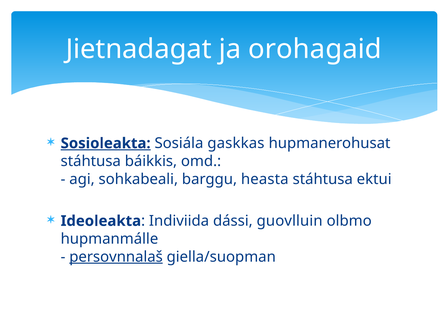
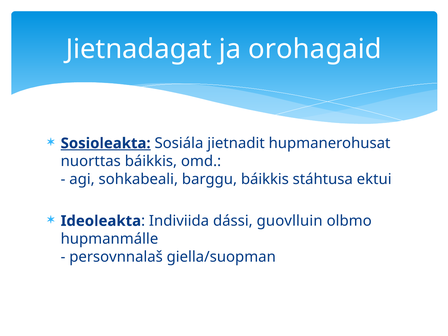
gaskkas: gaskkas -> jietnadit
stáhtusa at (91, 161): stáhtusa -> nuorttas
barggu heasta: heasta -> báikkis
persovnnalaš underline: present -> none
